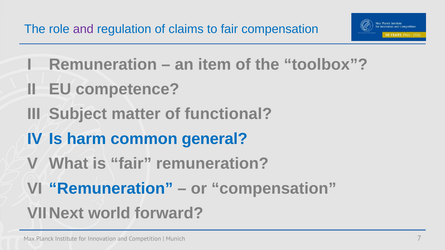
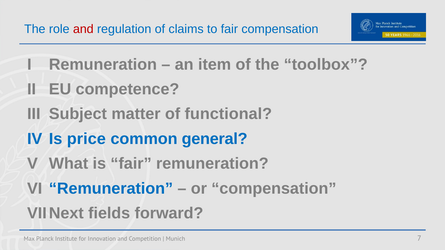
and at (83, 29) colour: purple -> red
harm: harm -> price
world: world -> fields
